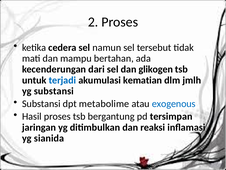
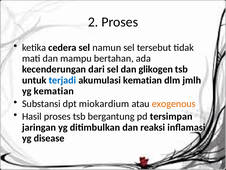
yg substansi: substansi -> kematian
metabolime: metabolime -> miokardium
exogenous colour: blue -> orange
sianida: sianida -> disease
